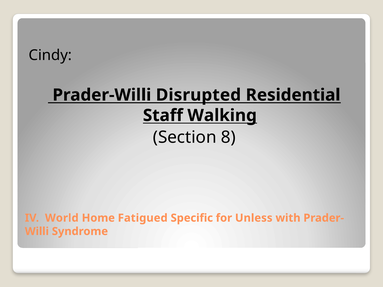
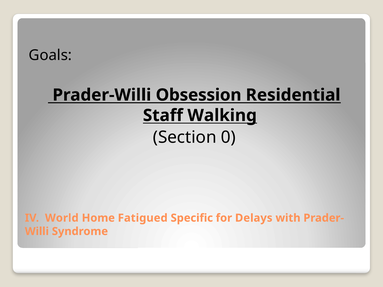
Cindy: Cindy -> Goals
Disrupted: Disrupted -> Obsession
8: 8 -> 0
Unless: Unless -> Delays
